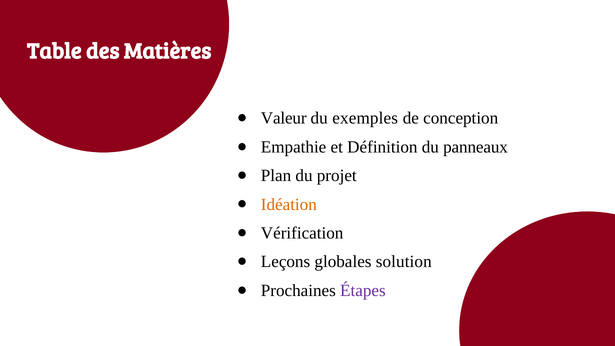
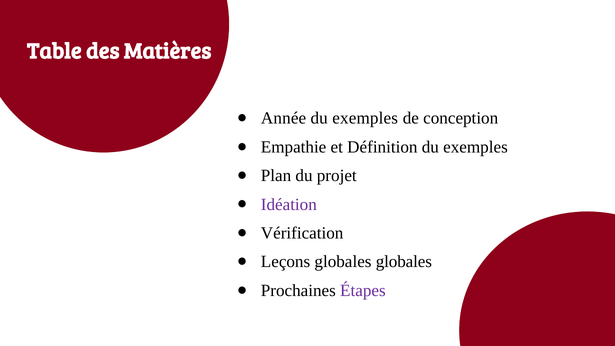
Valeur: Valeur -> Année
Définition du panneaux: panneaux -> exemples
Idéation colour: orange -> purple
globales solution: solution -> globales
